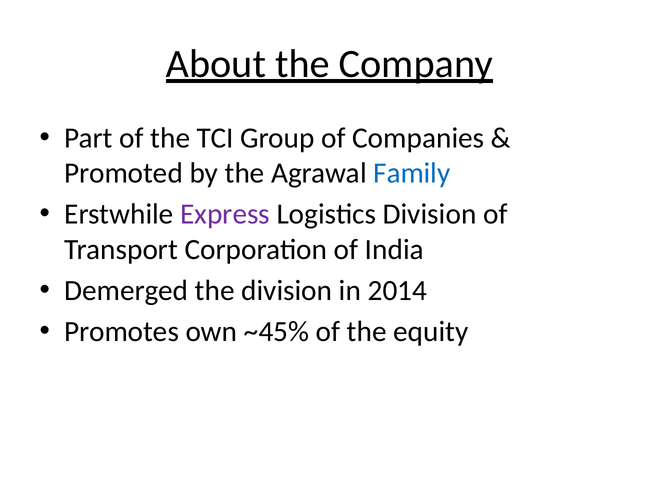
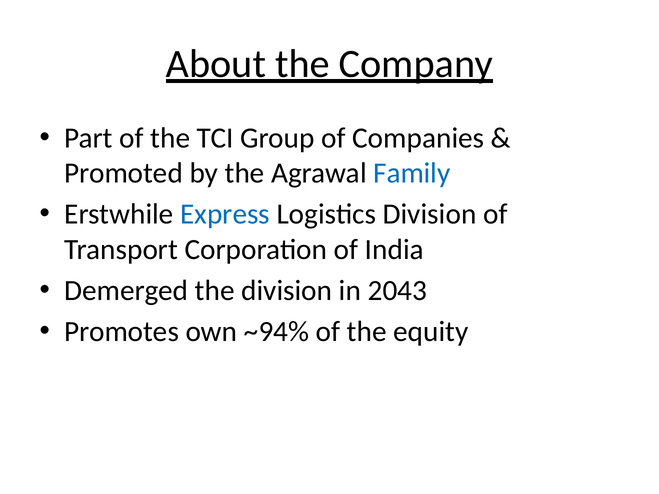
Express colour: purple -> blue
2014: 2014 -> 2043
~45%: ~45% -> ~94%
